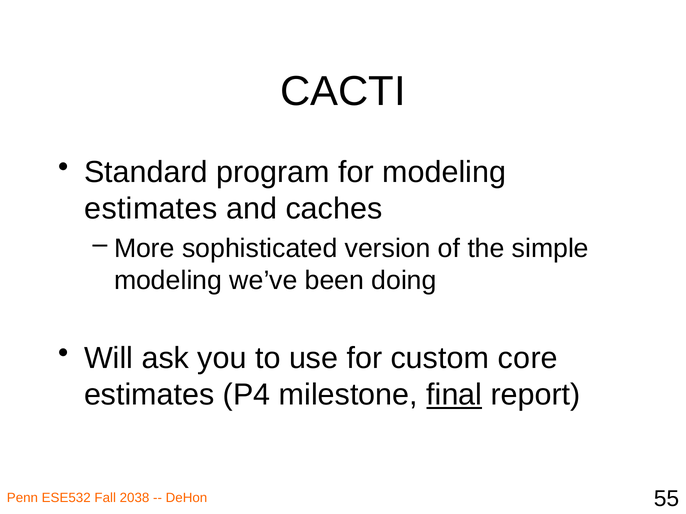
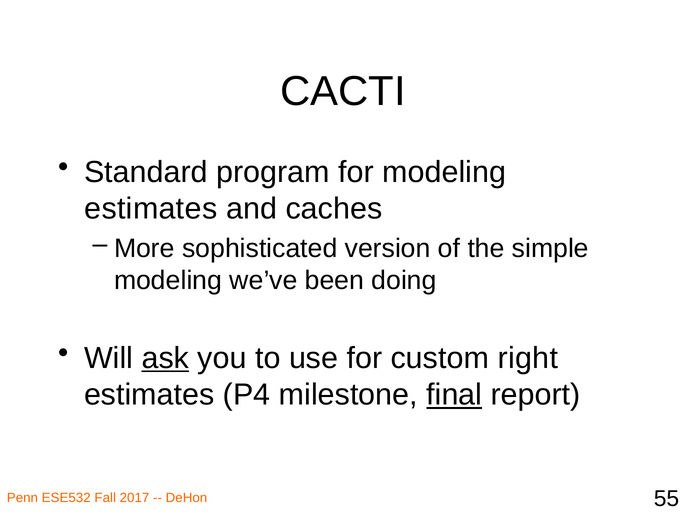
ask underline: none -> present
core: core -> right
2038: 2038 -> 2017
